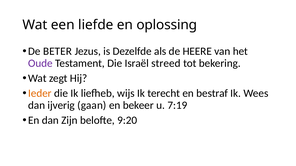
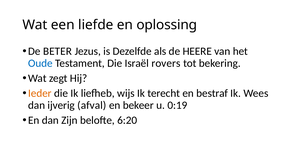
Oude colour: purple -> blue
streed: streed -> rovers
gaan: gaan -> afval
7:19: 7:19 -> 0:19
9:20: 9:20 -> 6:20
